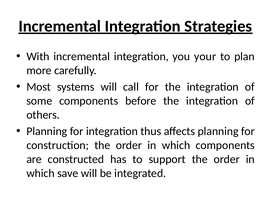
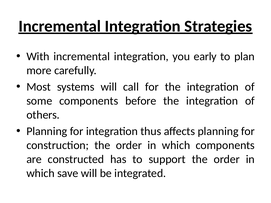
your: your -> early
